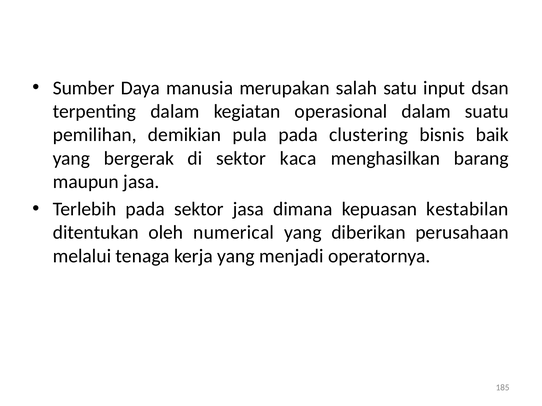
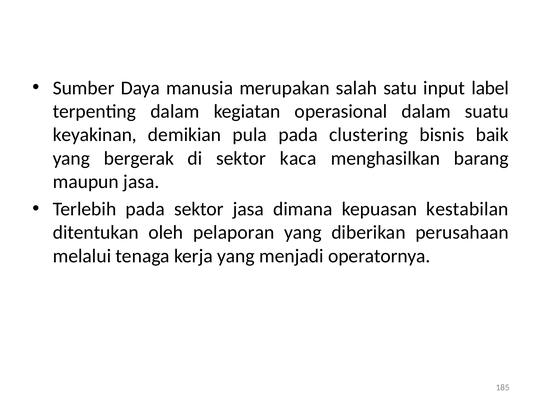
dsan: dsan -> label
pemilihan: pemilihan -> keyakinan
numerical: numerical -> pelaporan
